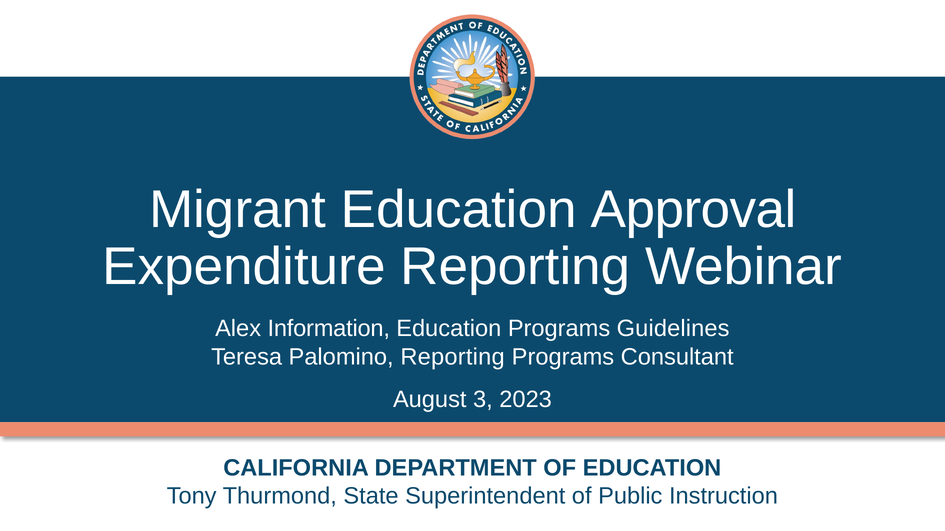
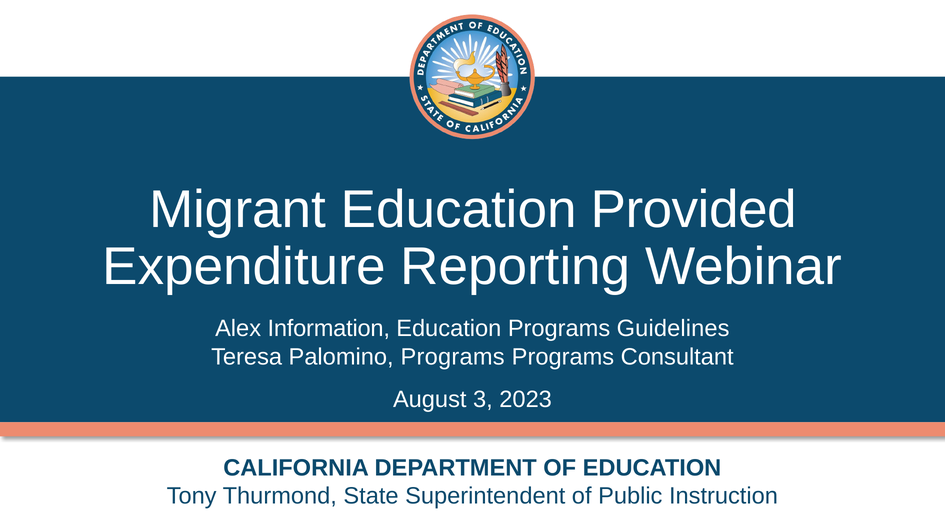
Approval: Approval -> Provided
Palomino Reporting: Reporting -> Programs
